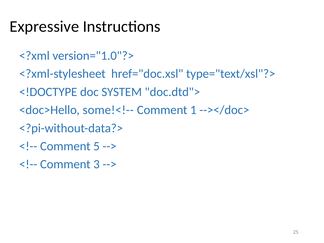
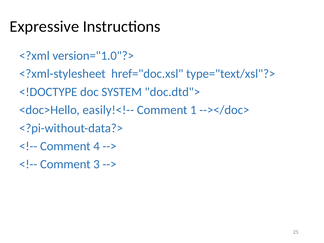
some!<!--: some!<!-- -> easily!<!--
5: 5 -> 4
